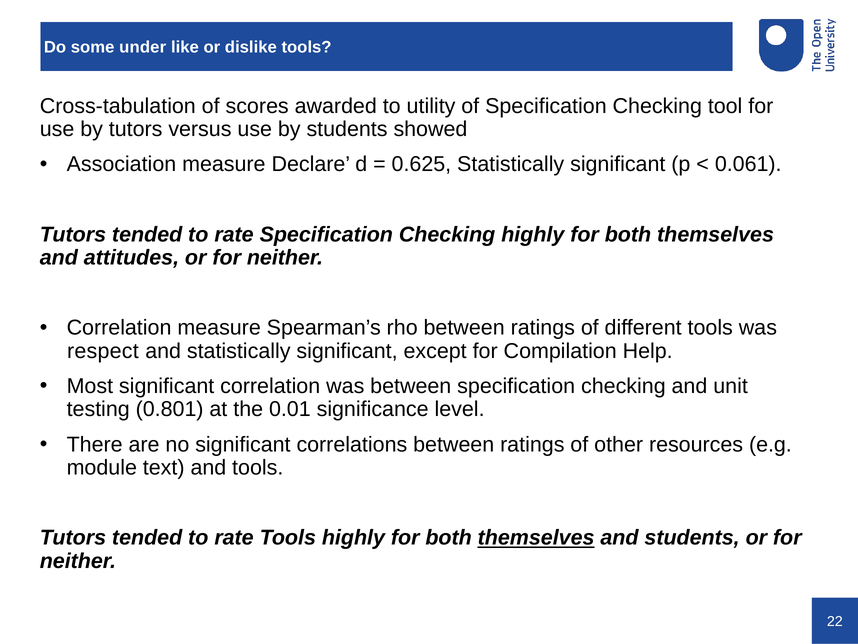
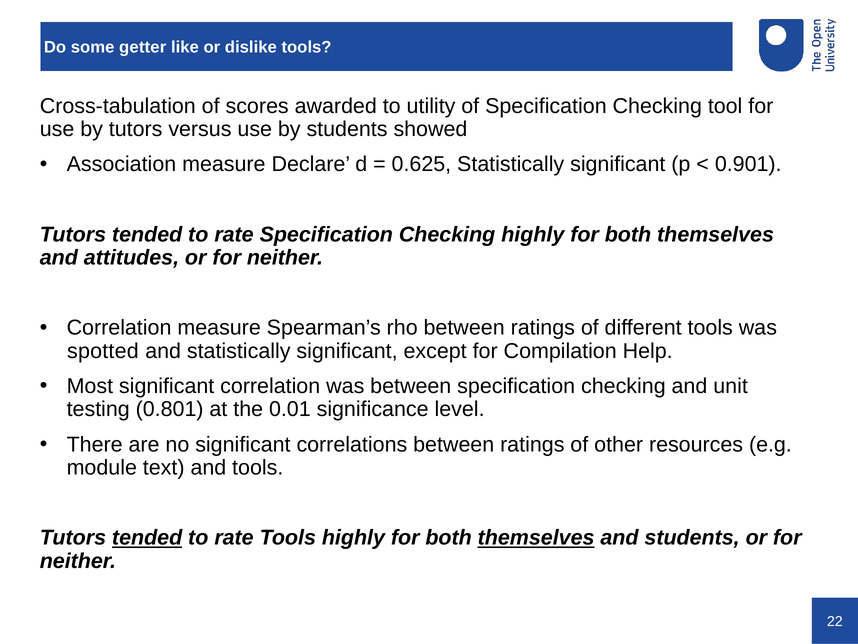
under: under -> getter
0.061: 0.061 -> 0.901
respect: respect -> spotted
tended at (147, 537) underline: none -> present
